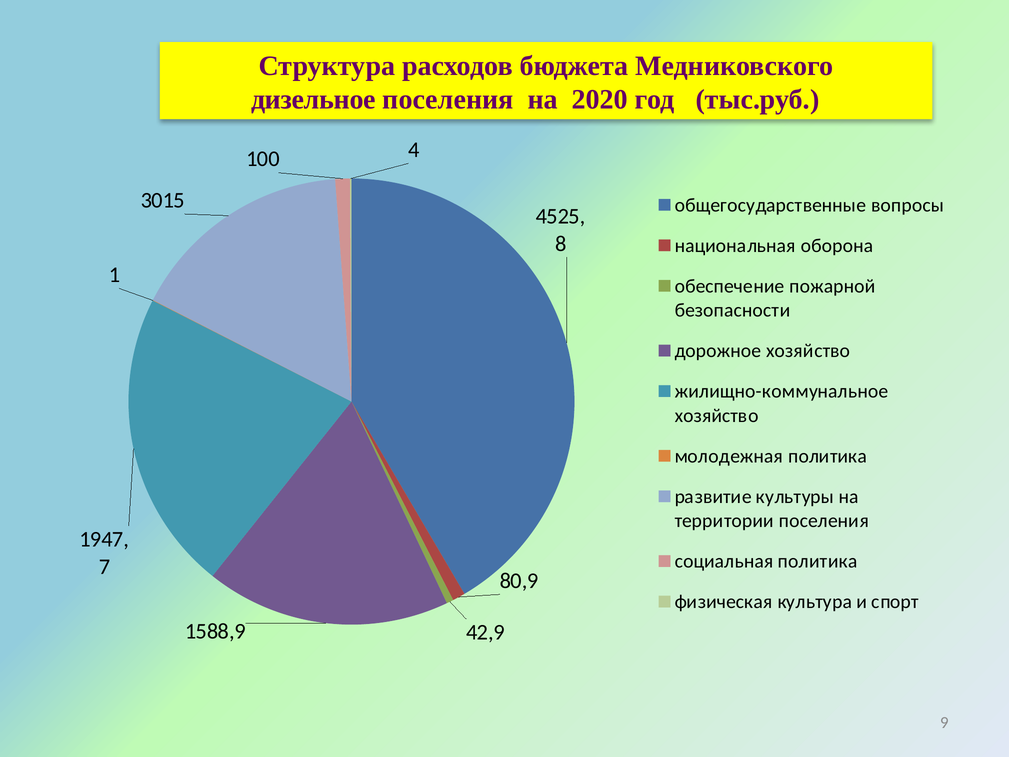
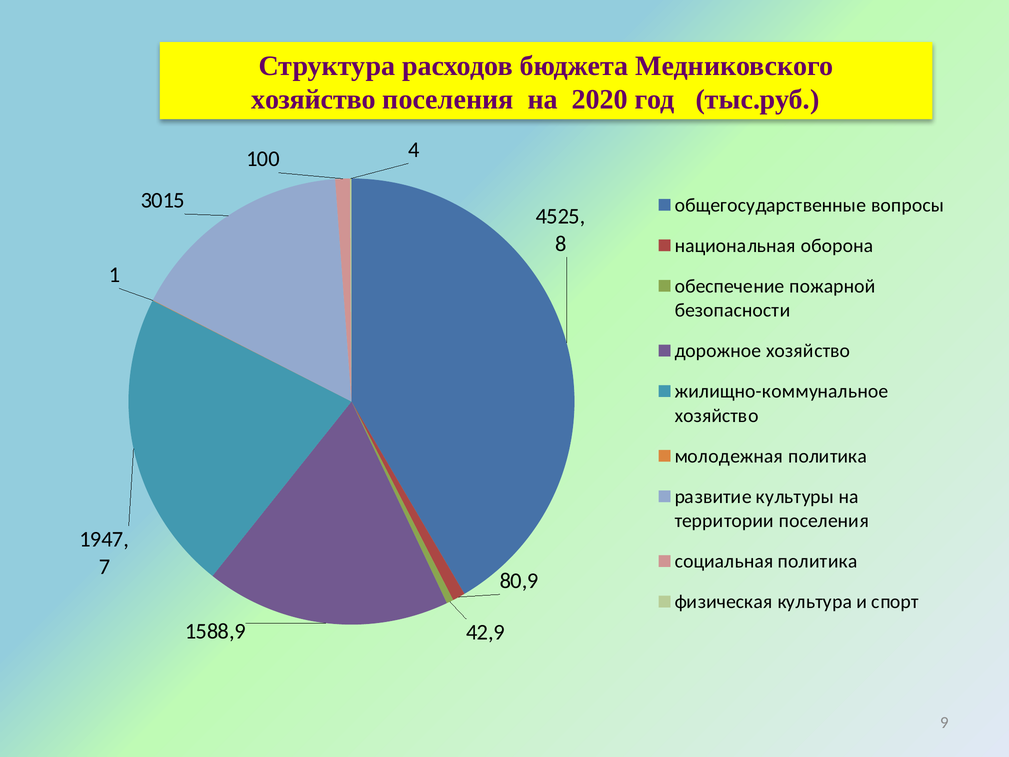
дизельное at (313, 99): дизельное -> хозяйство
